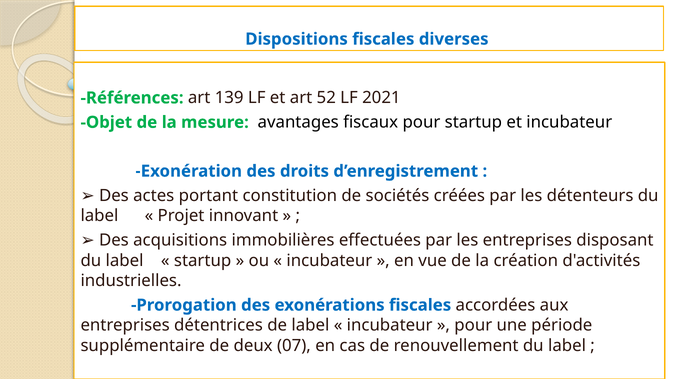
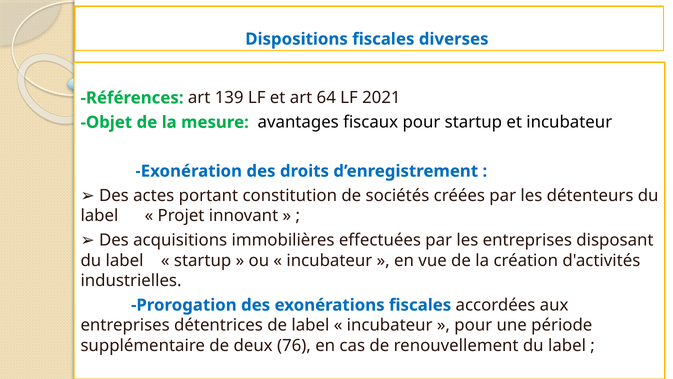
52: 52 -> 64
07: 07 -> 76
